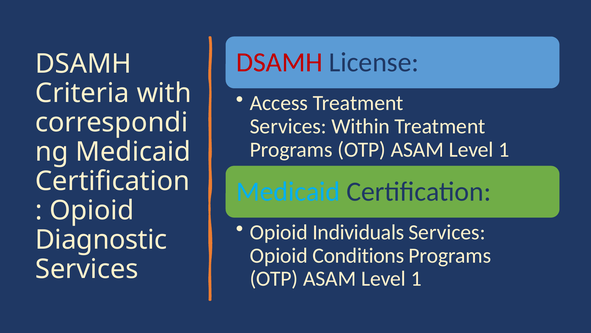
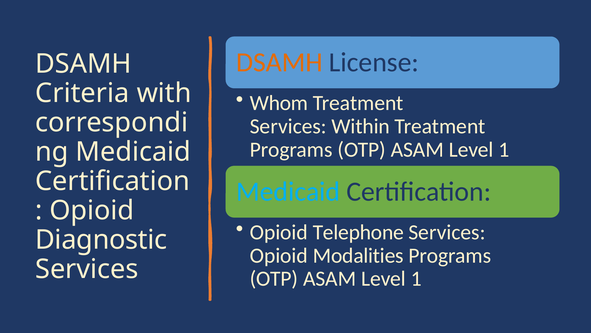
DSAMH at (279, 62) colour: red -> orange
Access: Access -> Whom
Individuals: Individuals -> Telephone
Conditions: Conditions -> Modalities
